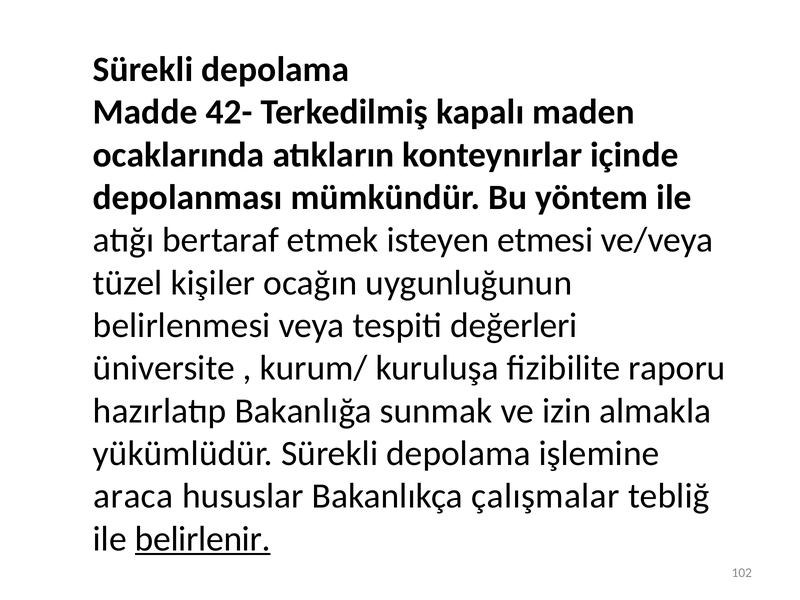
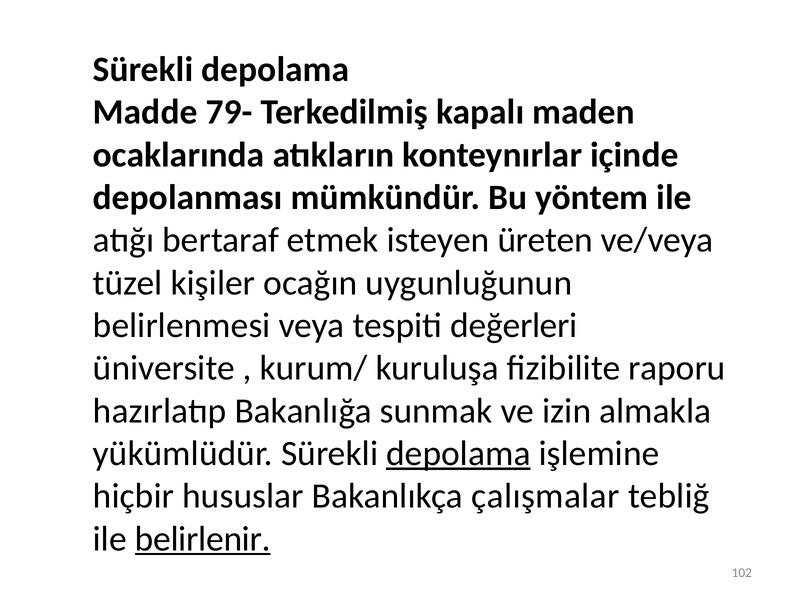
42-: 42- -> 79-
etmesi: etmesi -> üreten
depolama at (458, 454) underline: none -> present
araca: araca -> hiçbir
